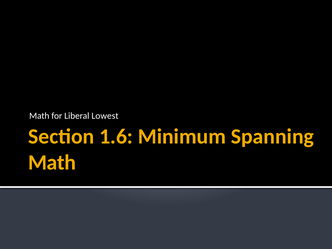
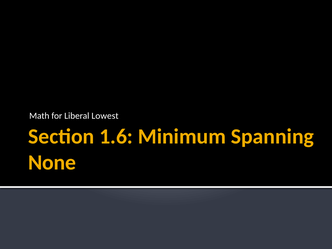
Math at (52, 162): Math -> None
